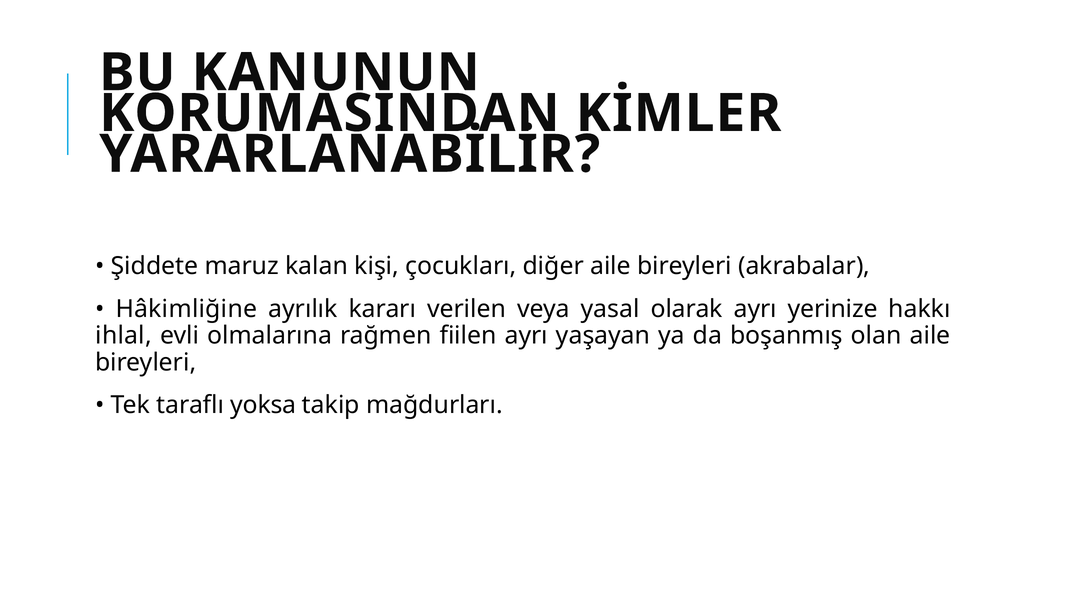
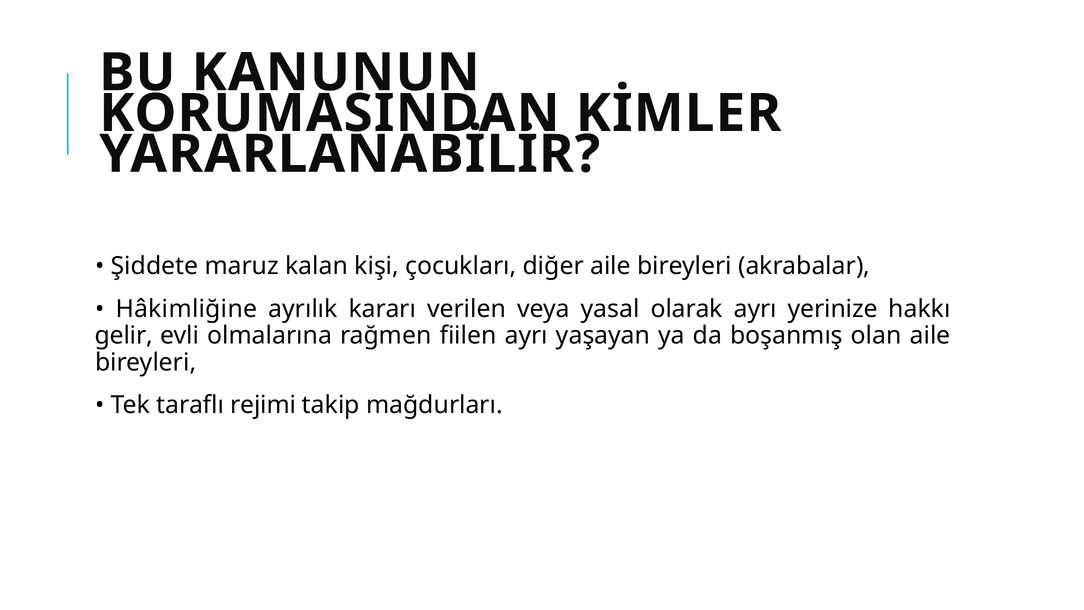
ihlal: ihlal -> gelir
yoksa: yoksa -> rejimi
